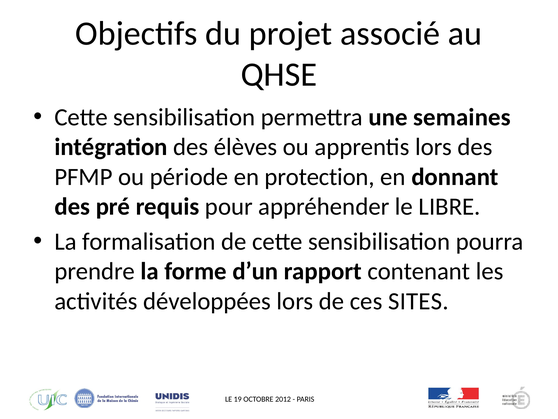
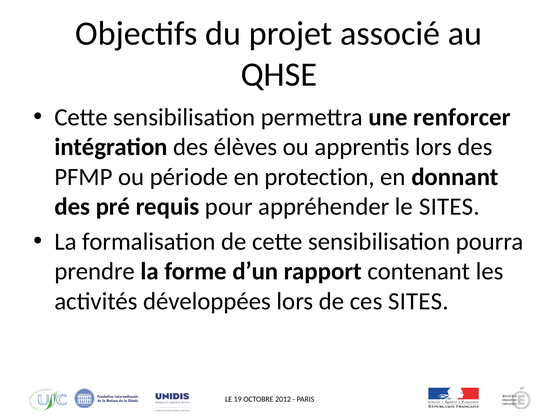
semaines: semaines -> renforcer
le LIBRE: LIBRE -> SITES
